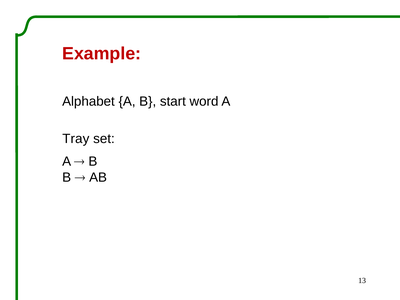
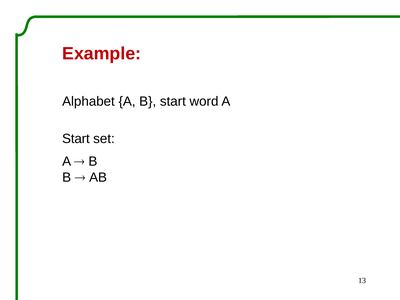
Tray at (76, 139): Tray -> Start
